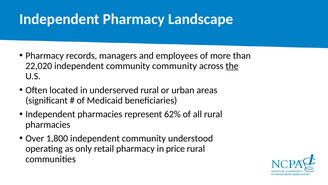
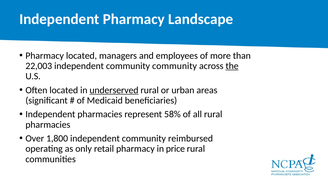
Pharmacy records: records -> located
22,020: 22,020 -> 22,003
underserved underline: none -> present
62%: 62% -> 58%
understood: understood -> reimbursed
